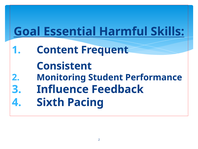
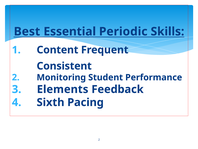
Goal: Goal -> Best
Harmful: Harmful -> Periodic
Influence: Influence -> Elements
